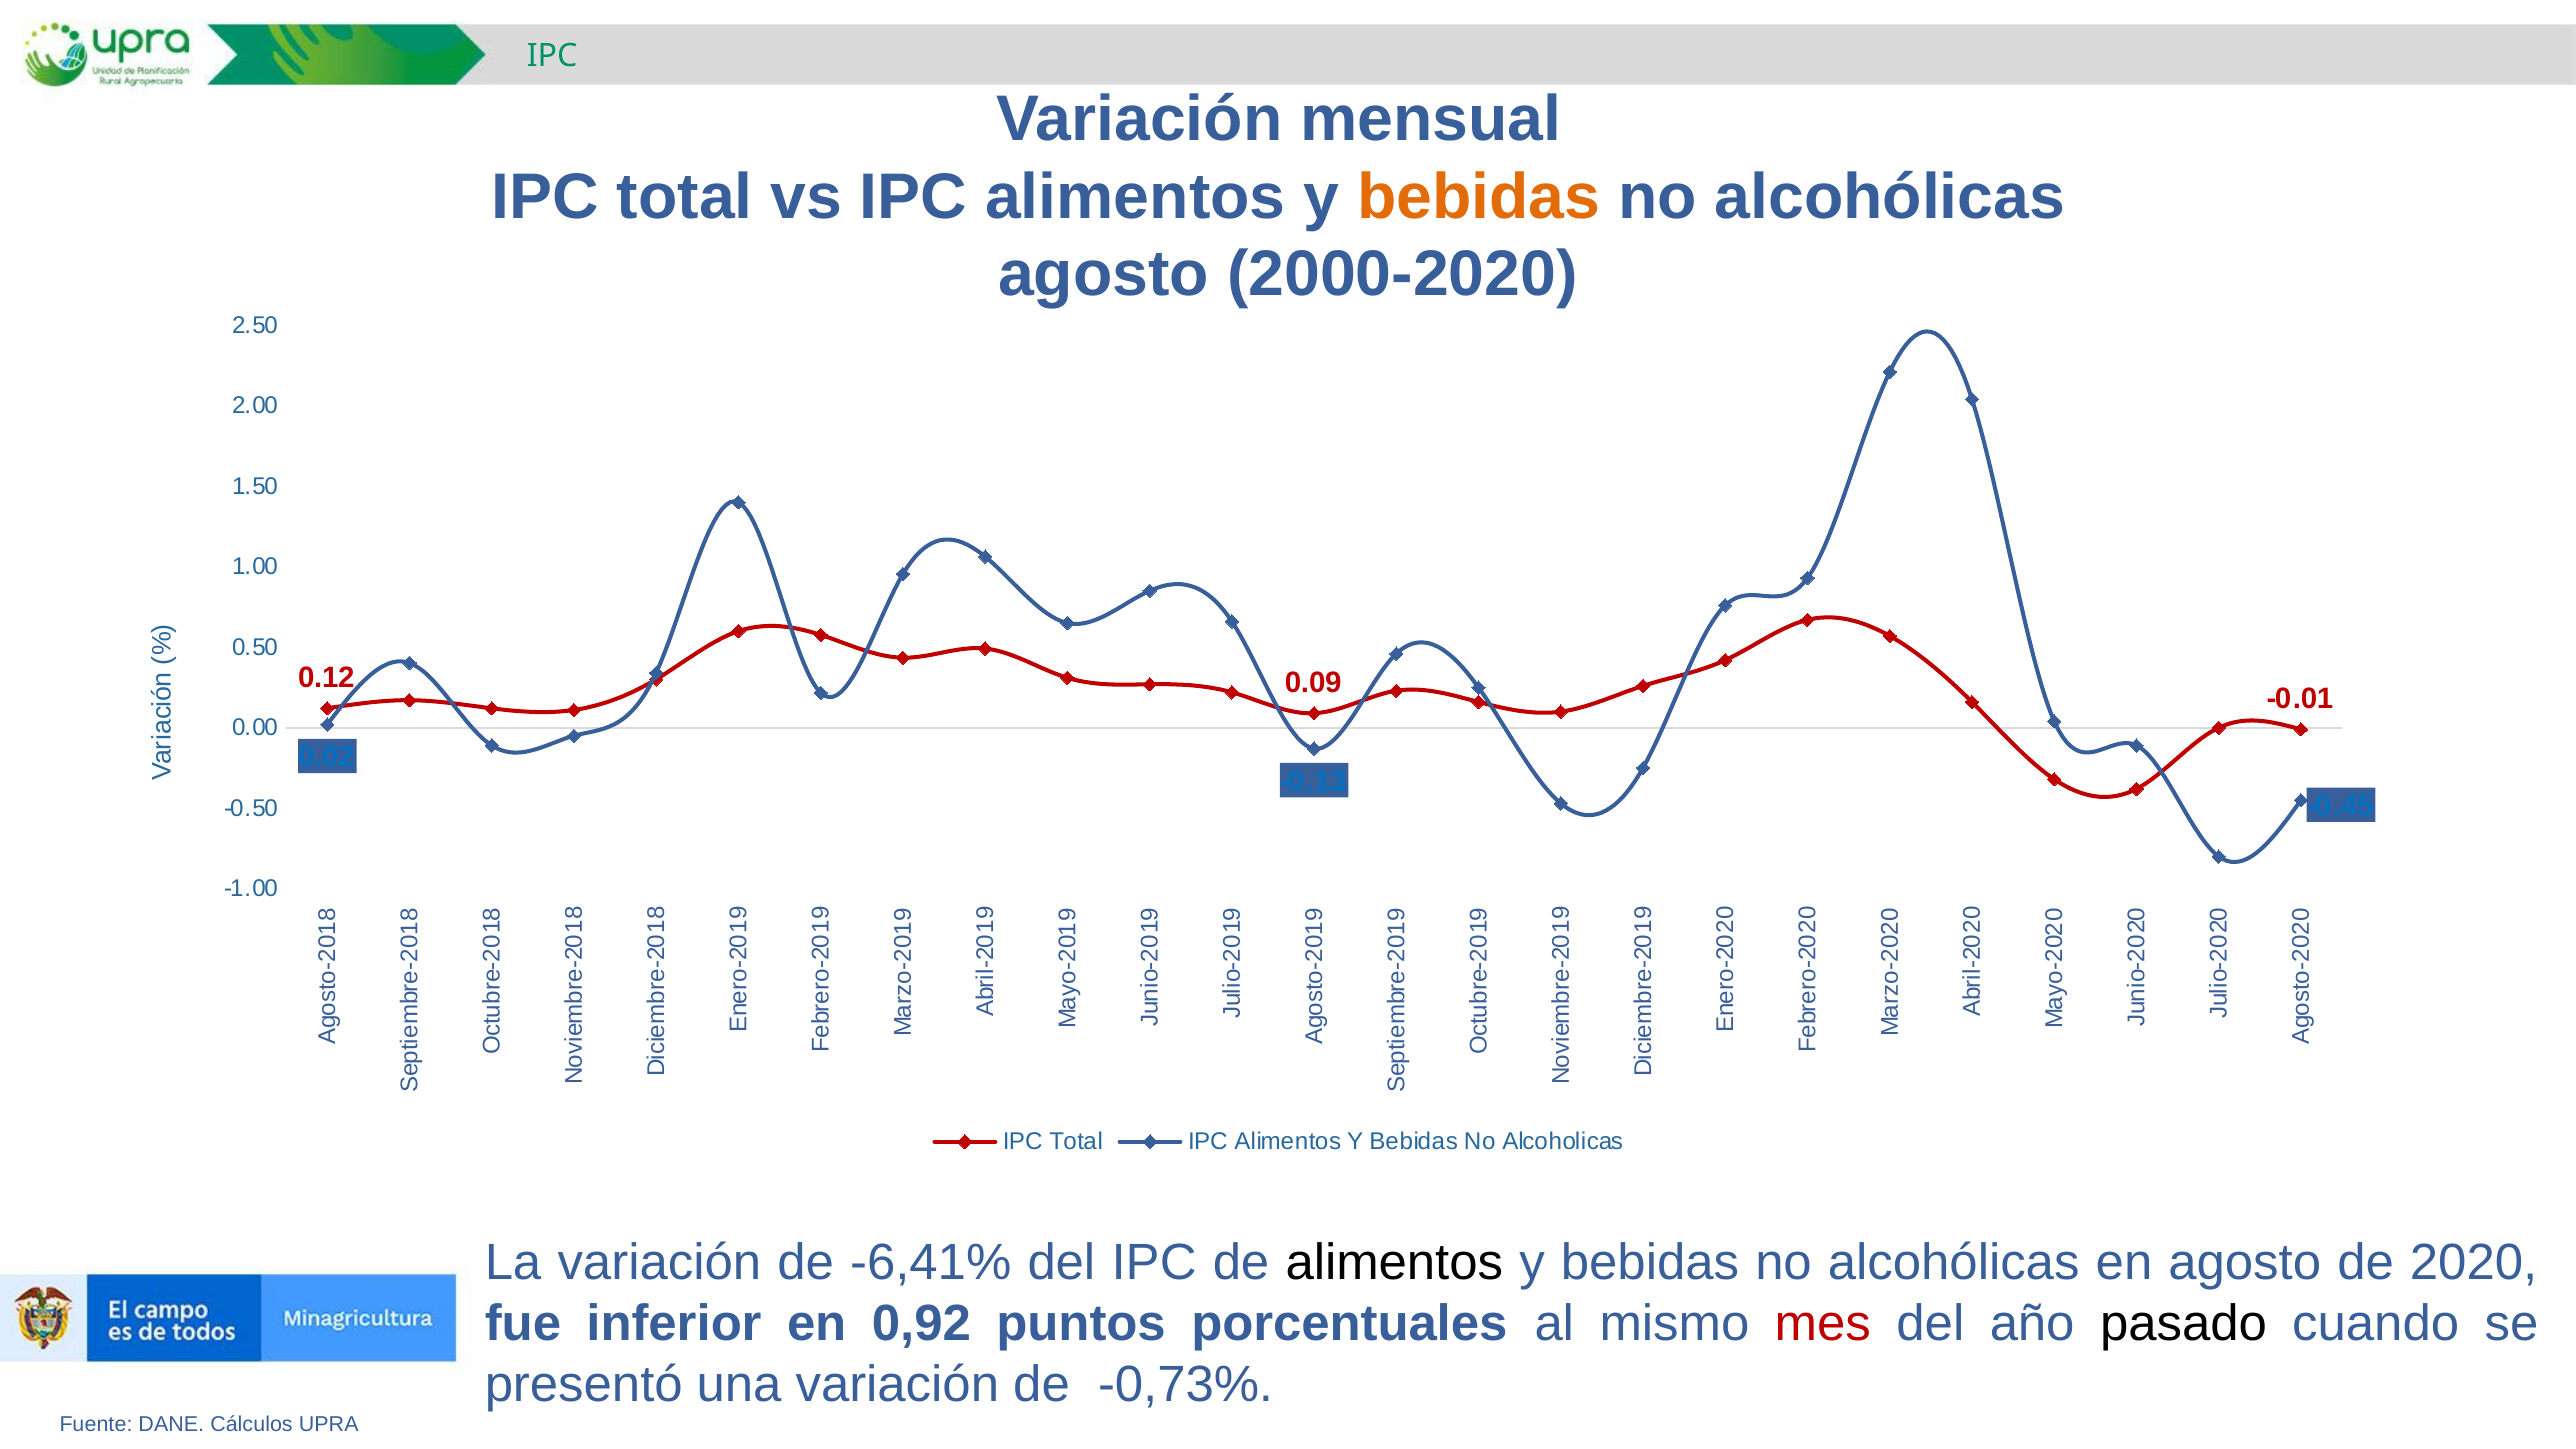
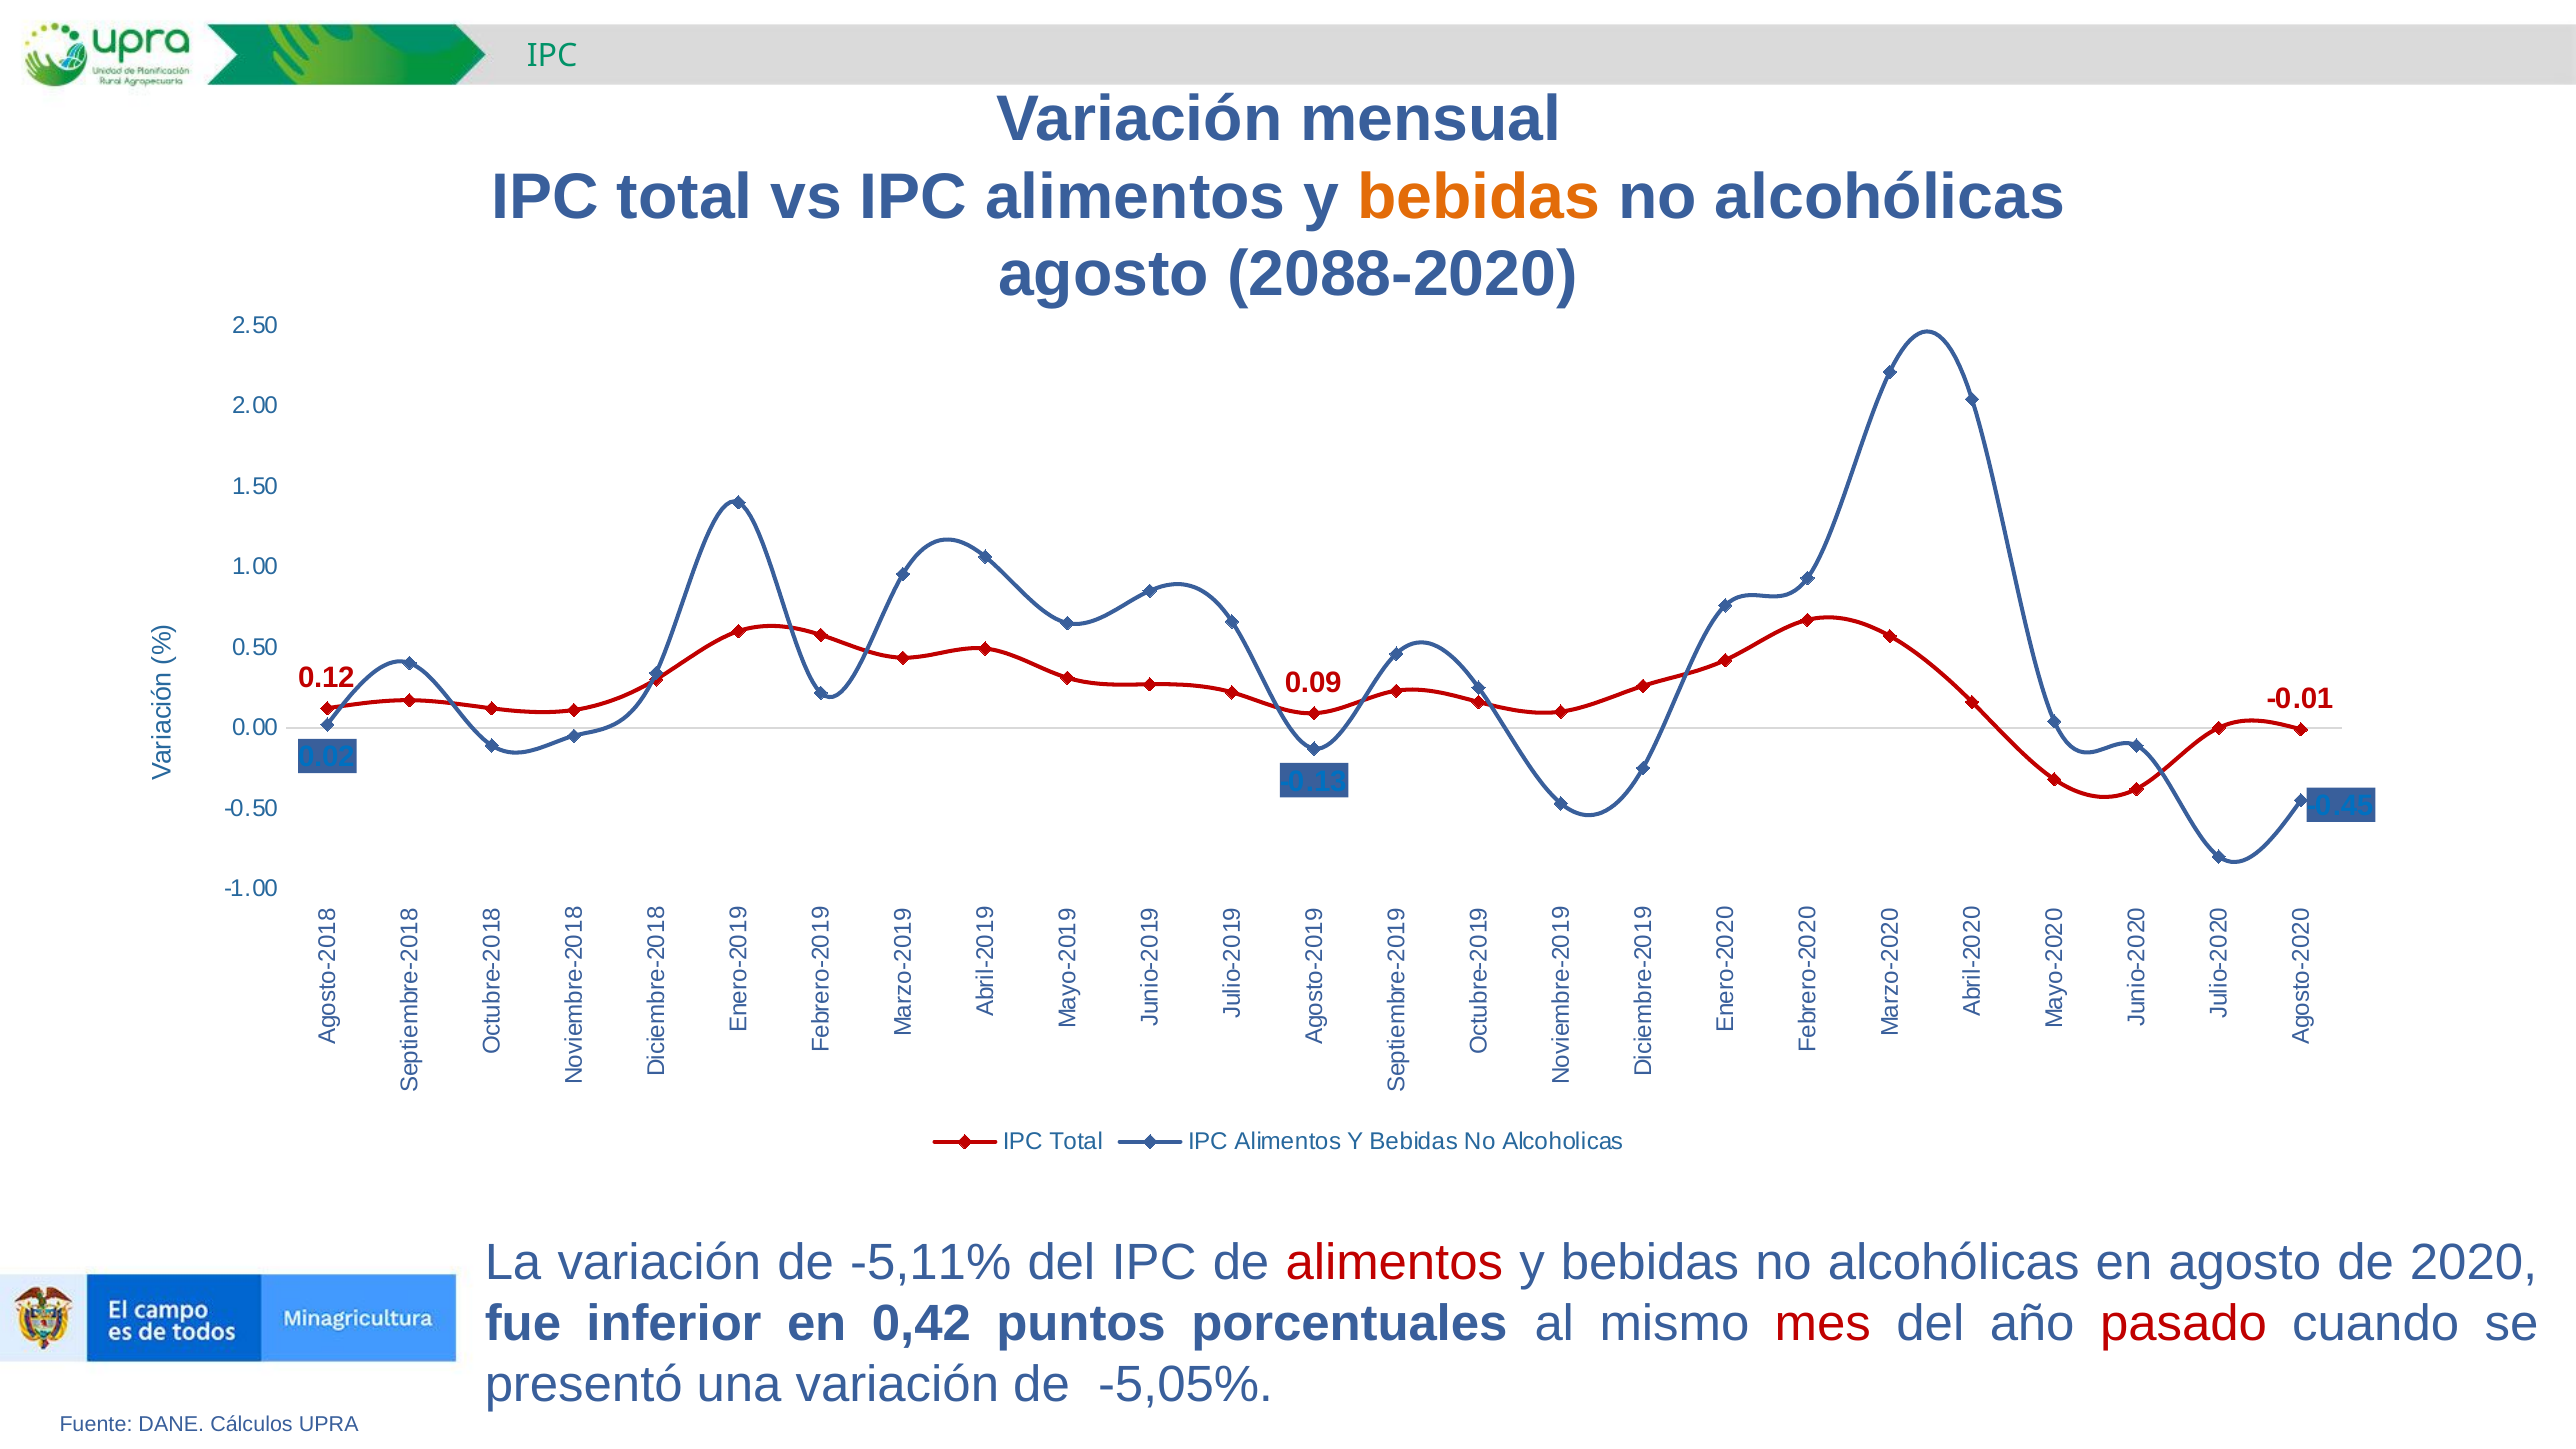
2000-2020: 2000-2020 -> 2088-2020
-6,41%: -6,41% -> -5,11%
alimentos at (1394, 1263) colour: black -> red
0,92: 0,92 -> 0,42
pasado colour: black -> red
-0,73%: -0,73% -> -5,05%
